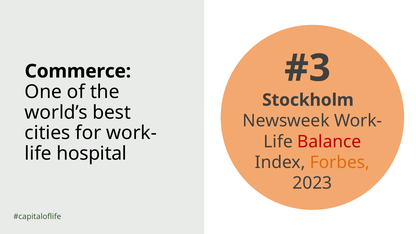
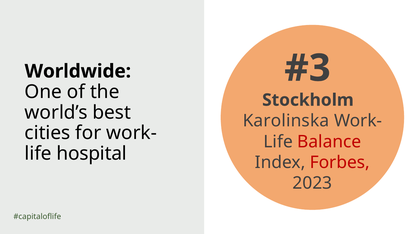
Commerce: Commerce -> Worldwide
Newsweek: Newsweek -> Karolinska
Forbes colour: orange -> red
